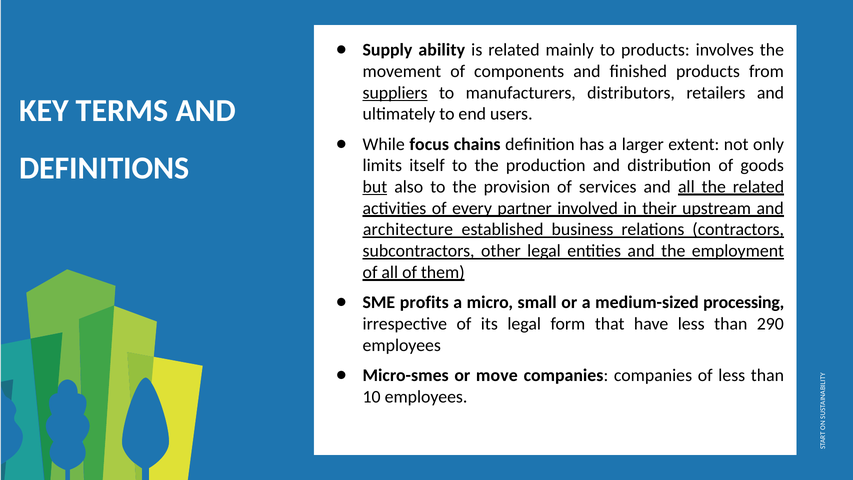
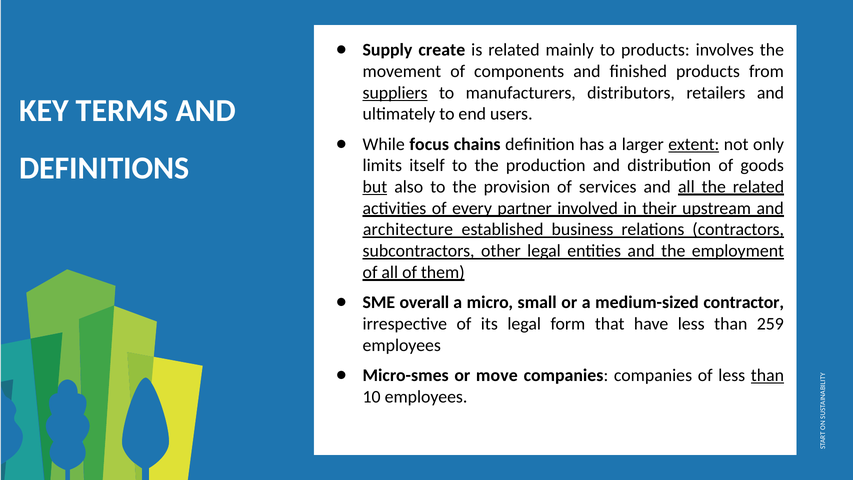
ability: ability -> create
extent underline: none -> present
profits: profits -> overall
processing: processing -> contractor
290: 290 -> 259
than at (767, 375) underline: none -> present
